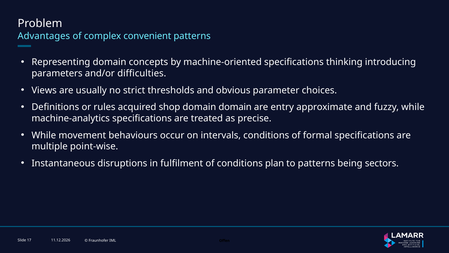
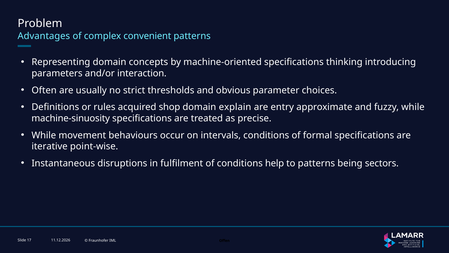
difficulties: difficulties -> interaction
Views: Views -> Often
domain domain: domain -> explain
machine-analytics: machine-analytics -> machine-sinuosity
multiple: multiple -> iterative
plan: plan -> help
